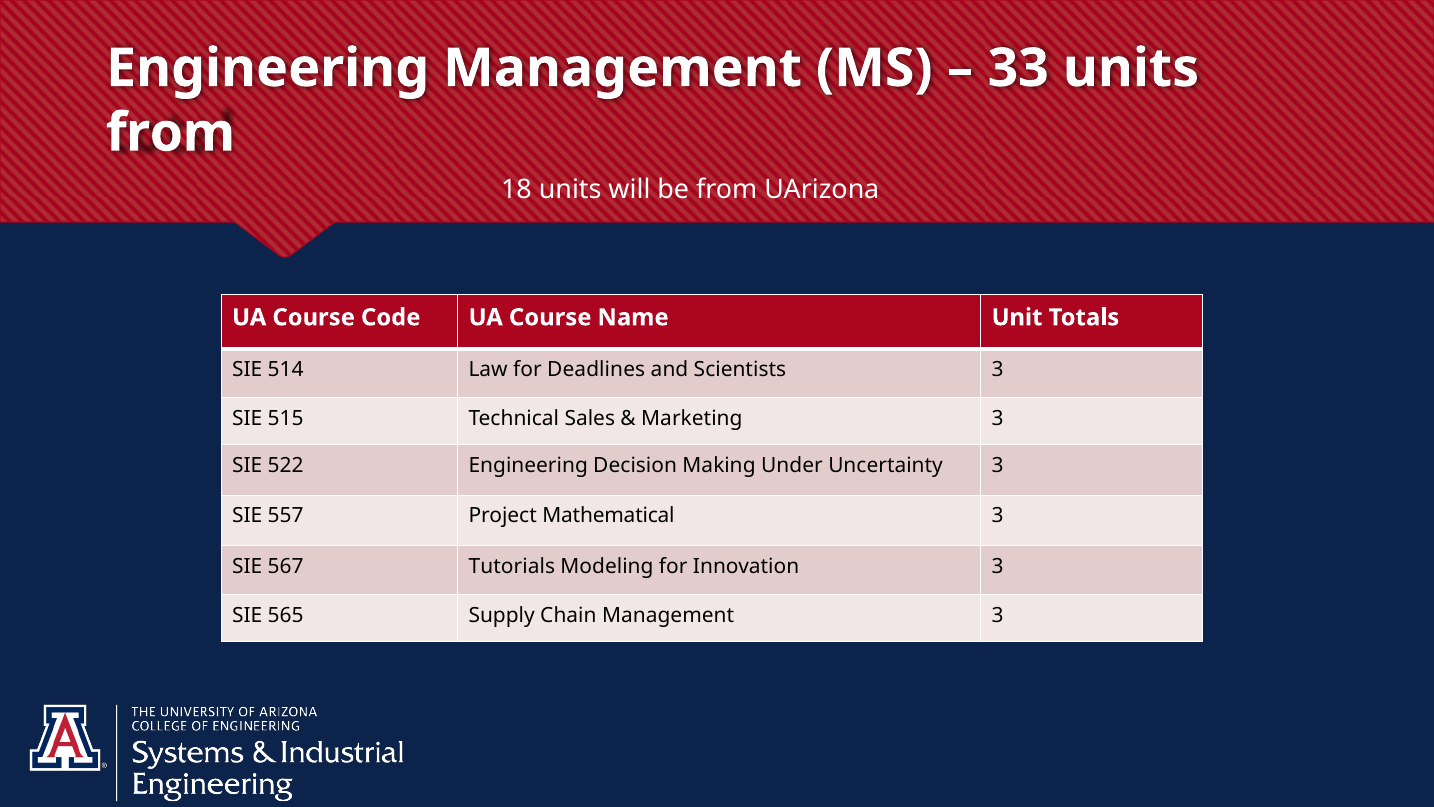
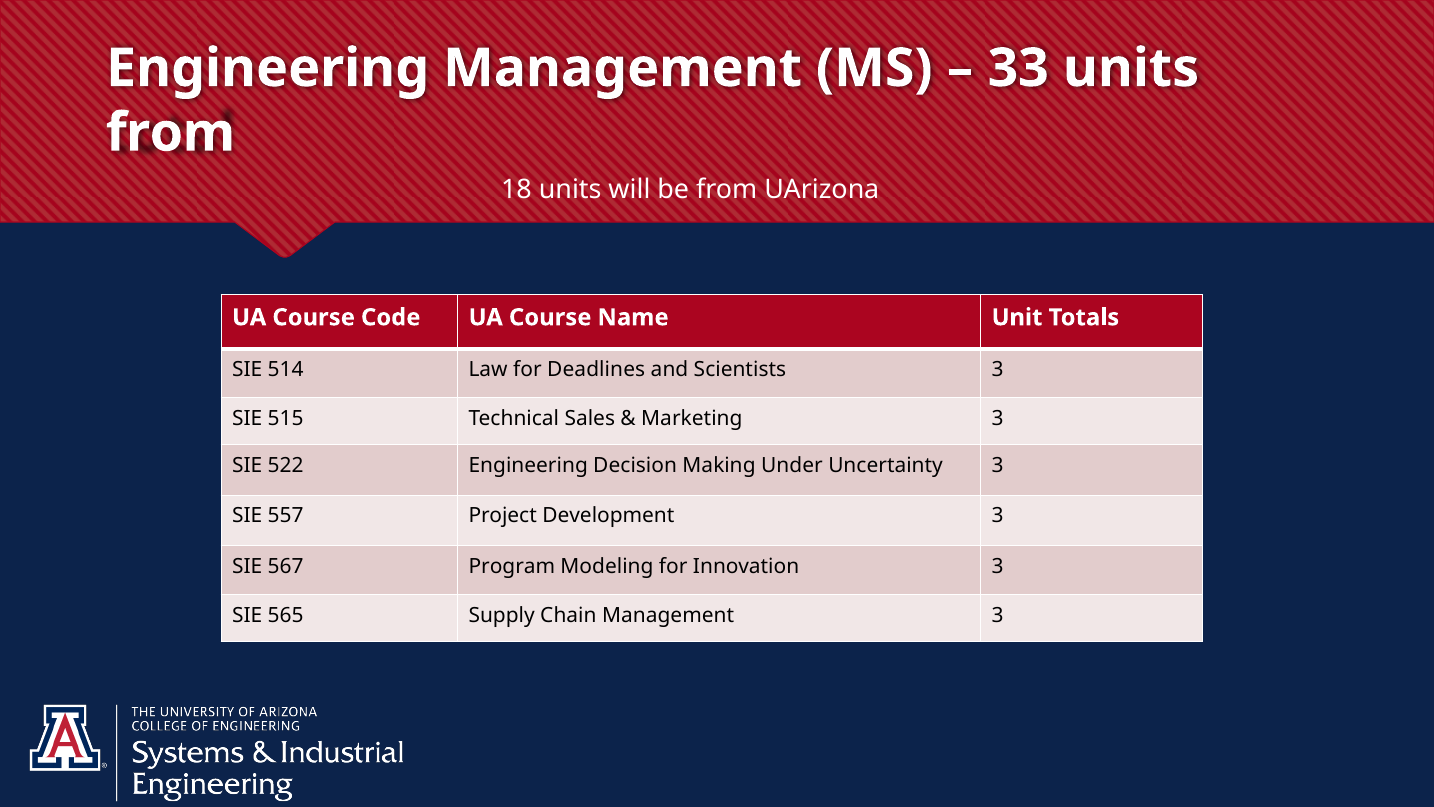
Mathematical: Mathematical -> Development
Tutorials: Tutorials -> Program
